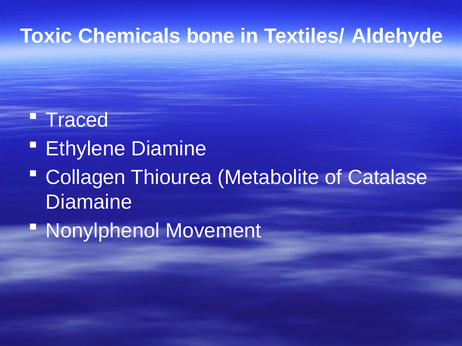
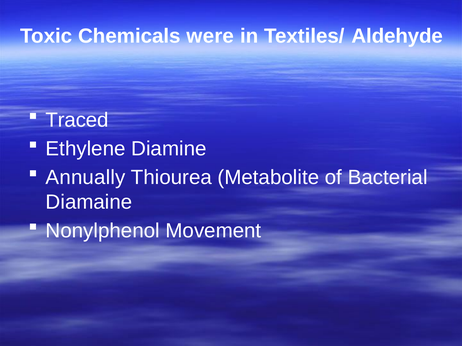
bone: bone -> were
Collagen: Collagen -> Annually
Catalase: Catalase -> Bacterial
